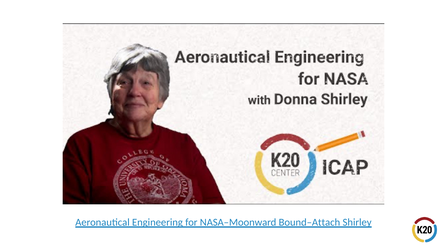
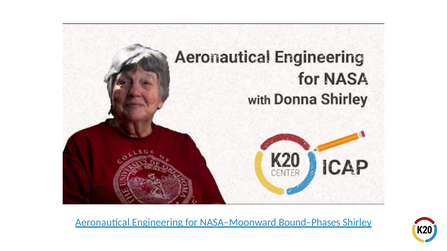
Bound–Attach: Bound–Attach -> Bound–Phases
